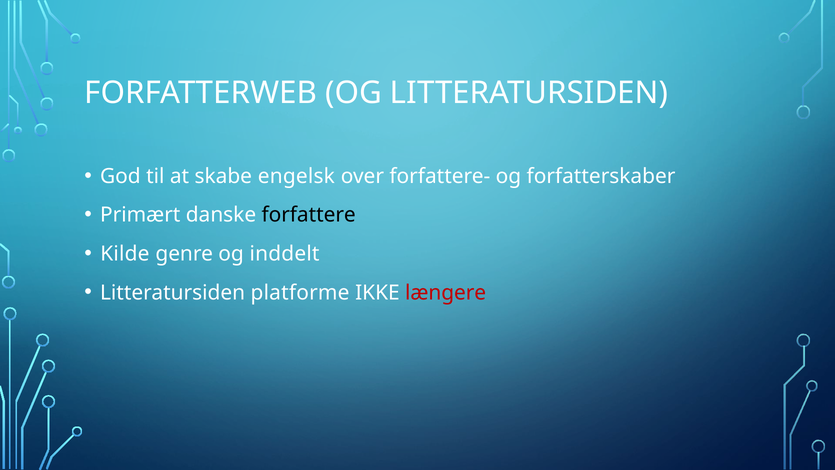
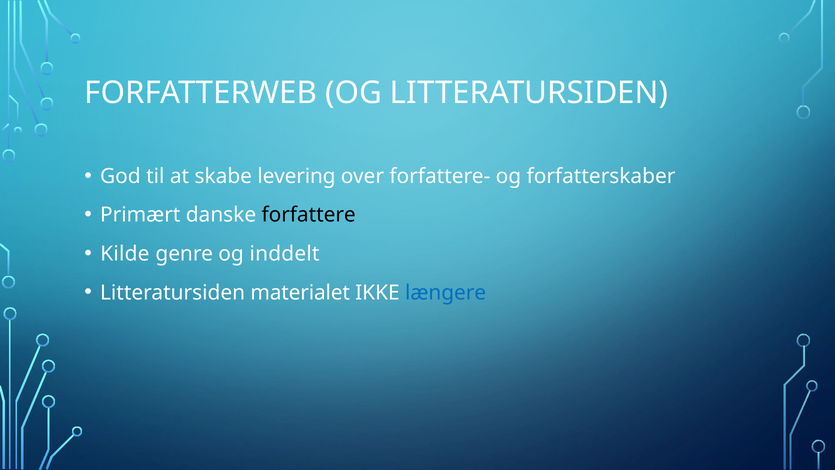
engelsk: engelsk -> levering
platforme: platforme -> materialet
længere colour: red -> blue
